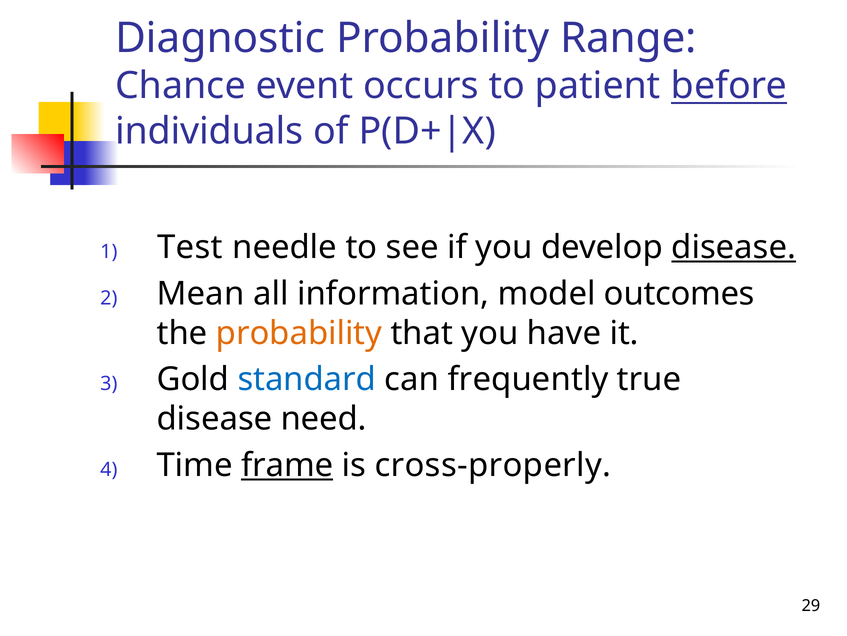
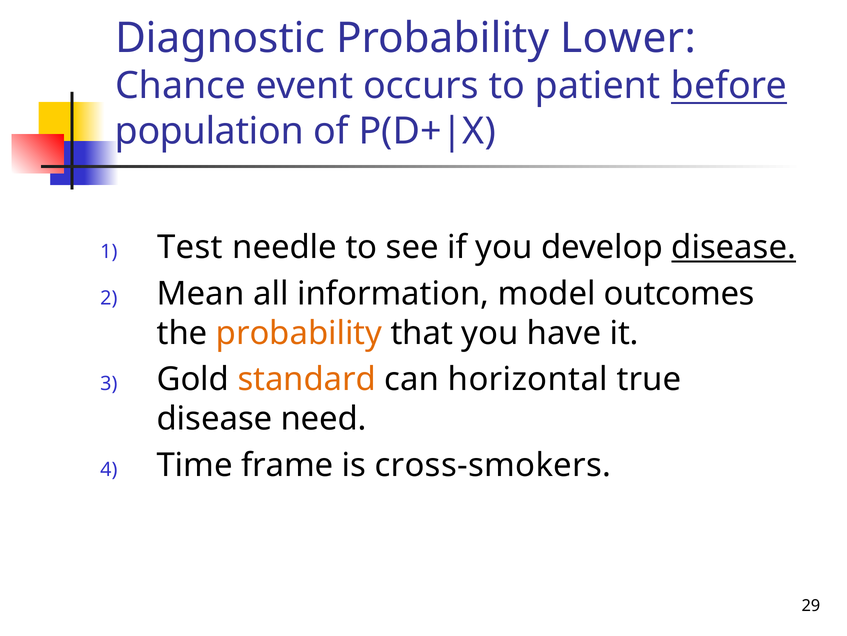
Range: Range -> Lower
individuals: individuals -> population
standard colour: blue -> orange
frequently: frequently -> horizontal
frame underline: present -> none
cross-properly: cross-properly -> cross-smokers
